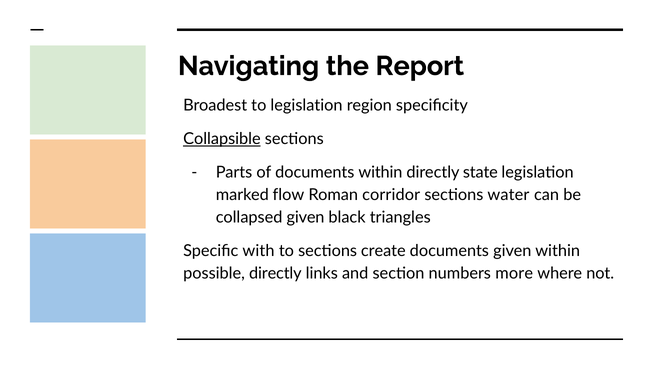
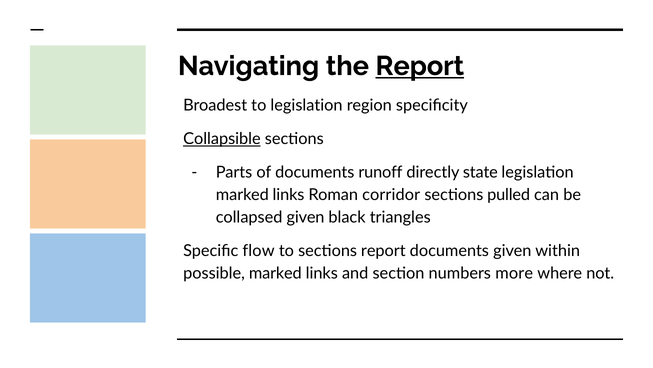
Report at (420, 66) underline: none -> present
documents within: within -> runoff
flow at (288, 195): flow -> links
water: water -> pulled
with: with -> flow
sections create: create -> report
possible directly: directly -> marked
